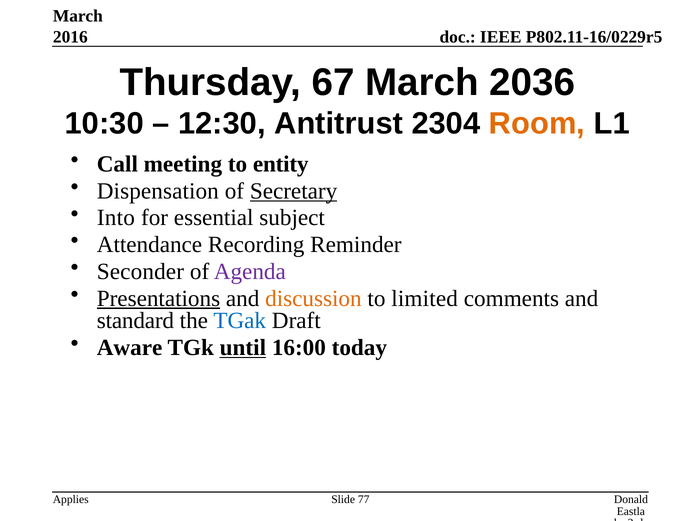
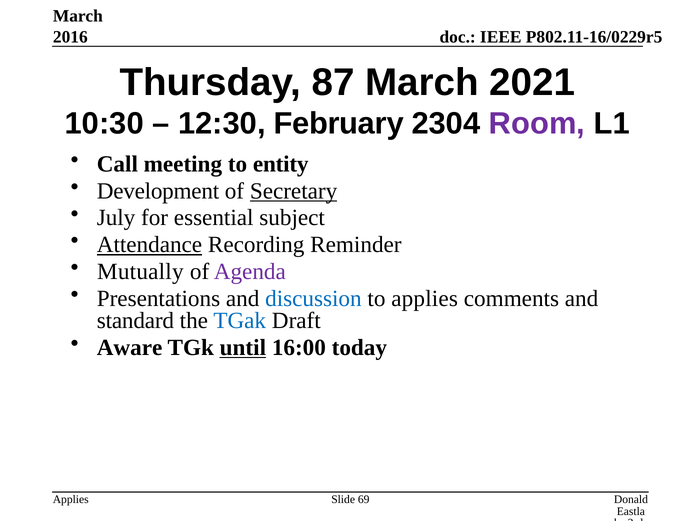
67: 67 -> 87
2036: 2036 -> 2021
Antitrust: Antitrust -> February
Room colour: orange -> purple
Dispensation: Dispensation -> Development
Into: Into -> July
Attendance underline: none -> present
Seconder: Seconder -> Mutually
Presentations underline: present -> none
discussion colour: orange -> blue
to limited: limited -> applies
77: 77 -> 69
